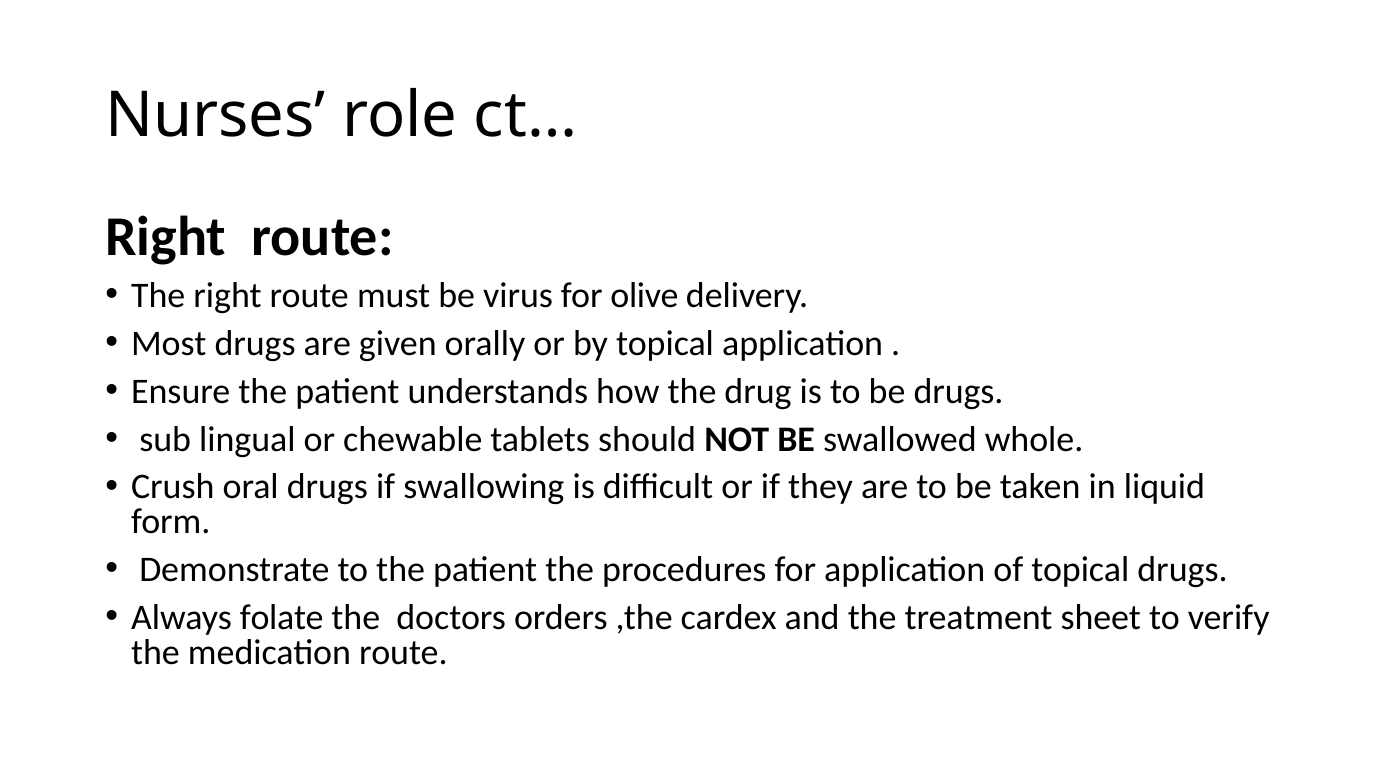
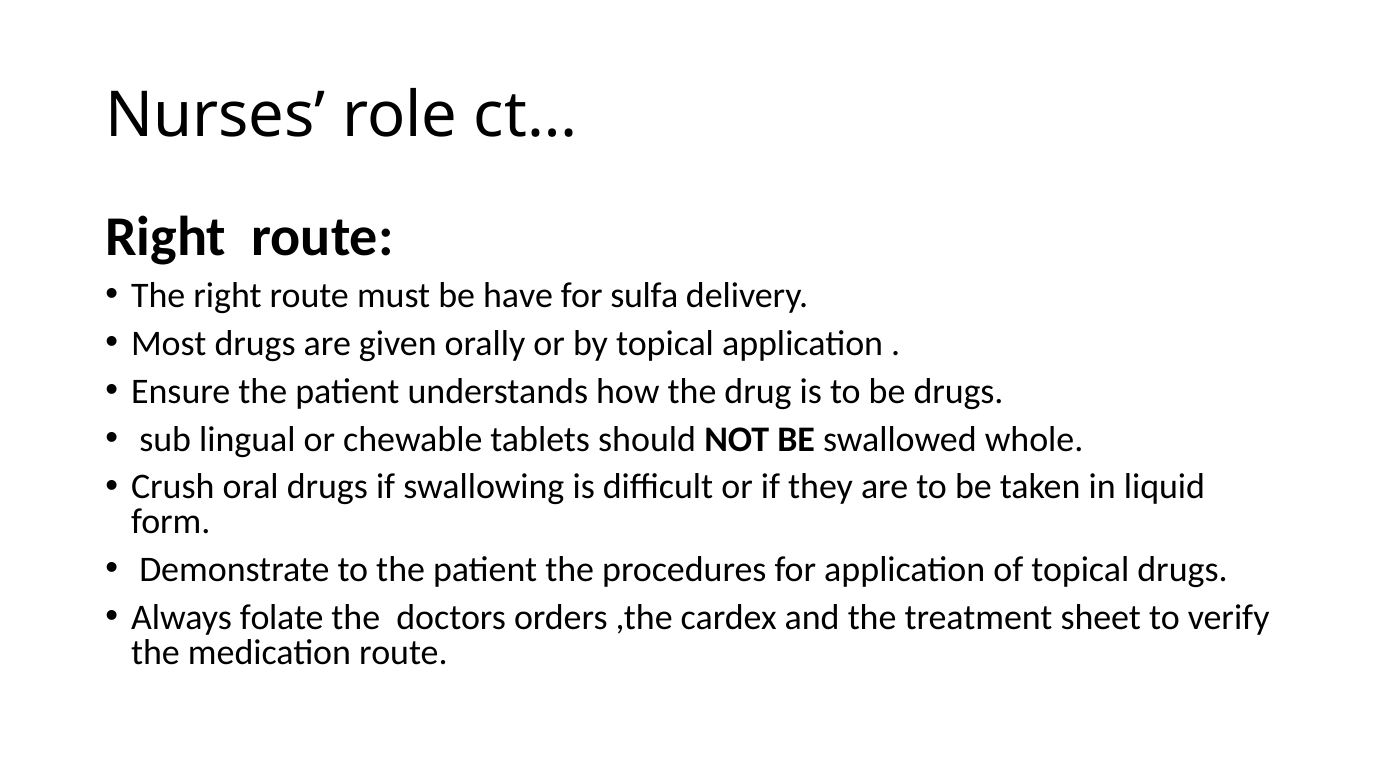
virus: virus -> have
olive: olive -> sulfa
